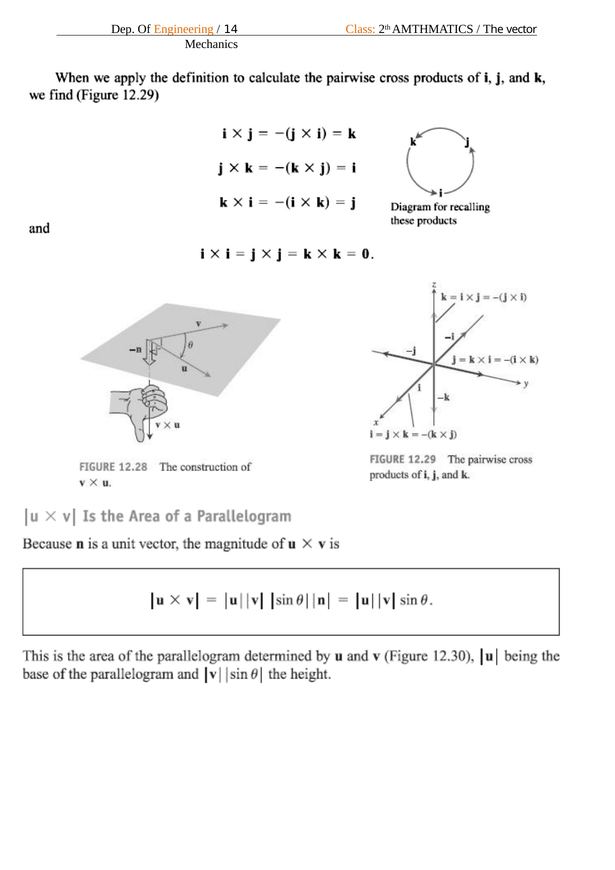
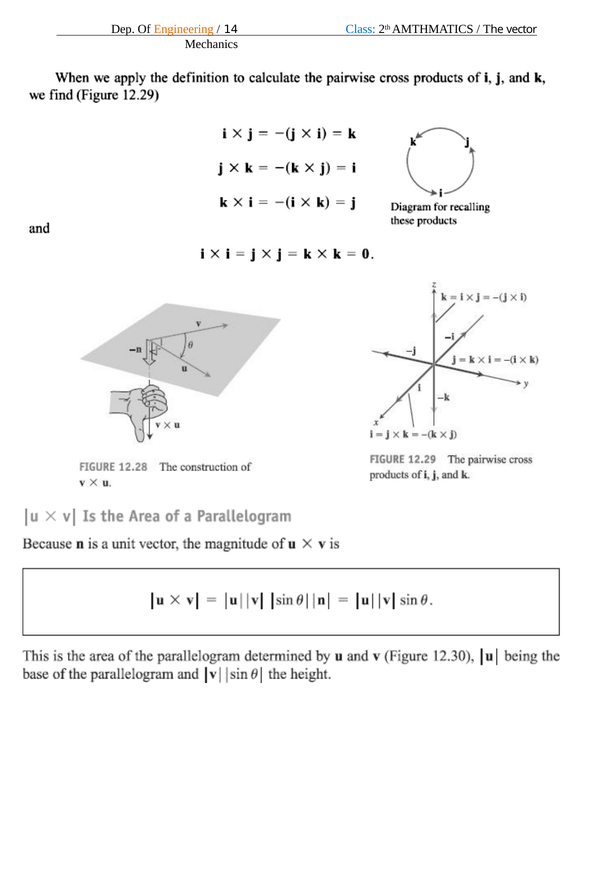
Class colour: orange -> blue
